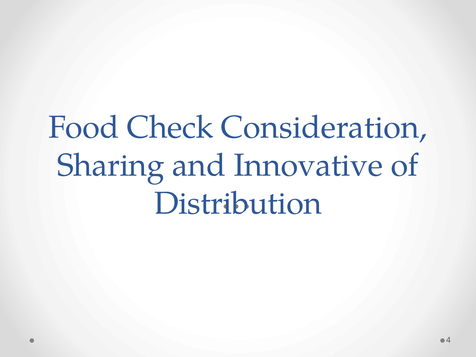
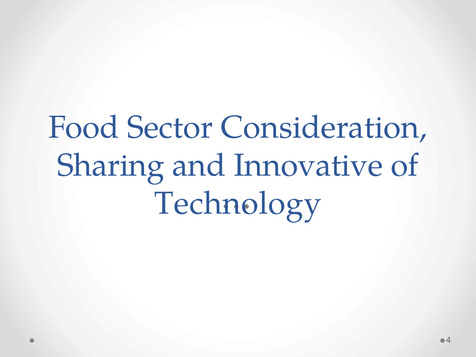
Check: Check -> Sector
Distribution: Distribution -> Technology
